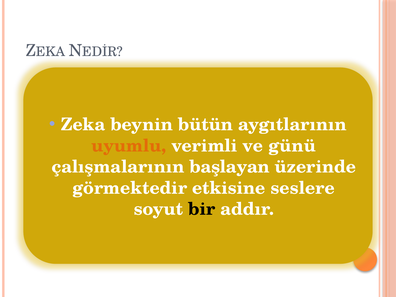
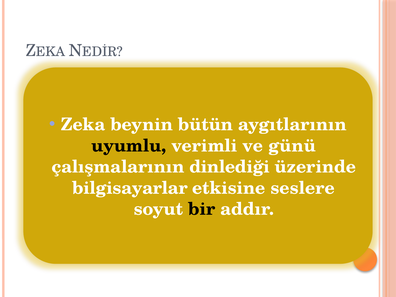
uyumlu colour: orange -> black
başlayan: başlayan -> dinlediği
görmektedir: görmektedir -> bilgisayarlar
